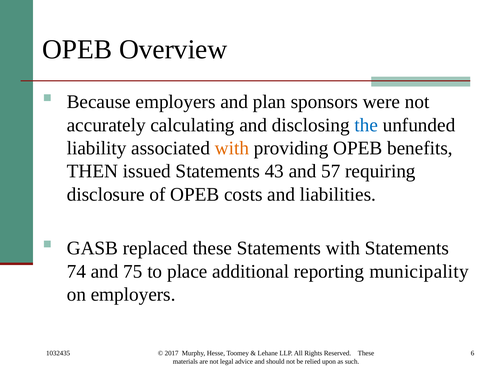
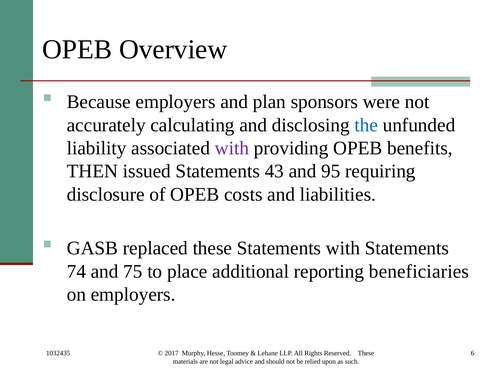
with at (232, 148) colour: orange -> purple
57: 57 -> 95
municipality: municipality -> beneficiaries
